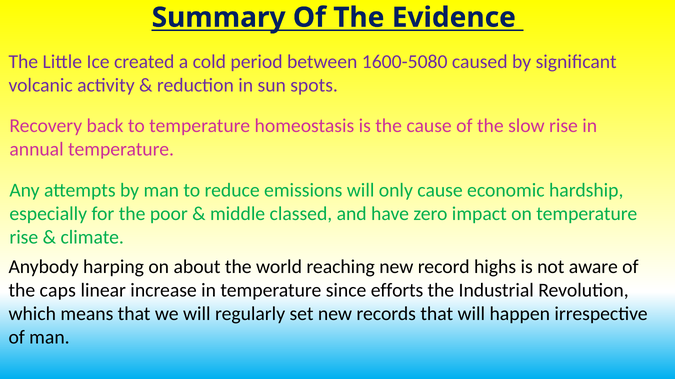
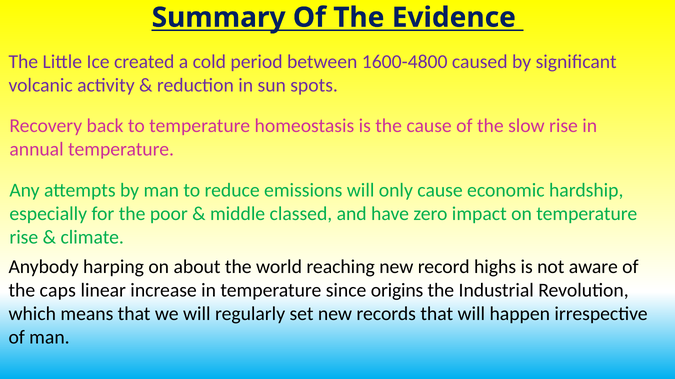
1600-5080: 1600-5080 -> 1600-4800
efforts: efforts -> origins
